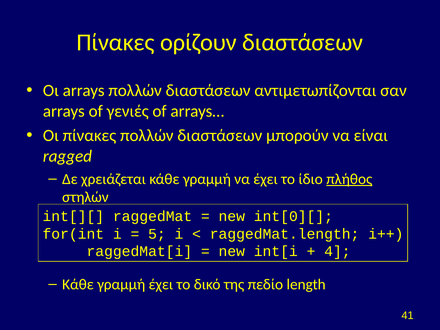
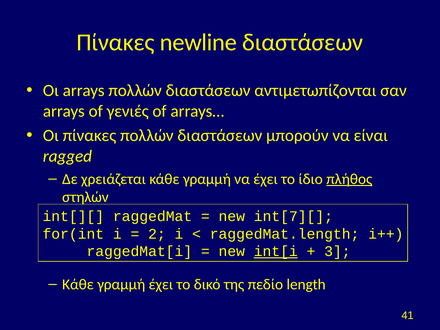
ορίζουν: ορίζουν -> newline
int[0][: int[0][ -> int[7][
5: 5 -> 2
int[i underline: none -> present
4: 4 -> 3
